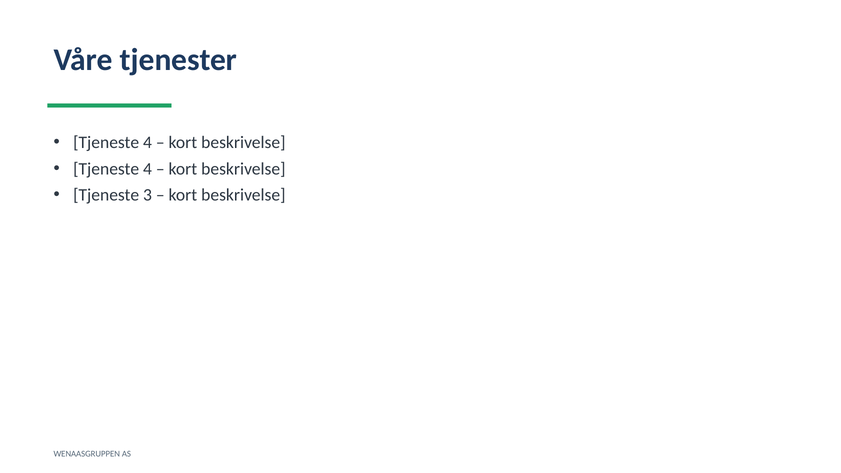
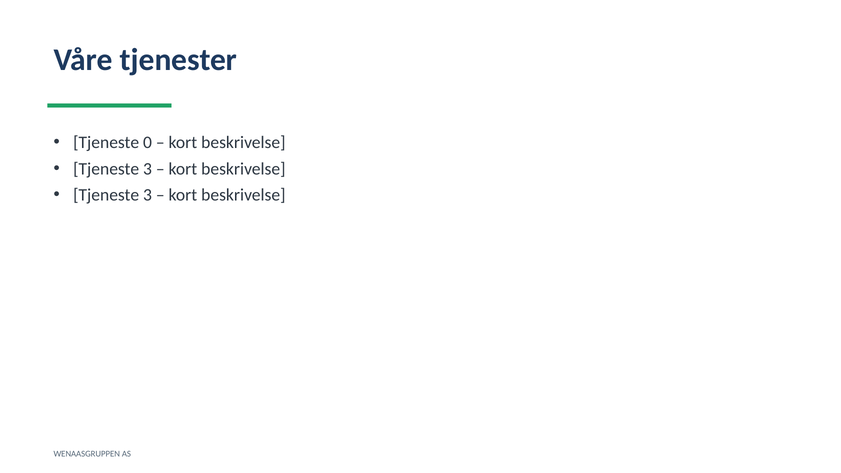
4 at (147, 142): 4 -> 0
4 at (147, 169): 4 -> 3
